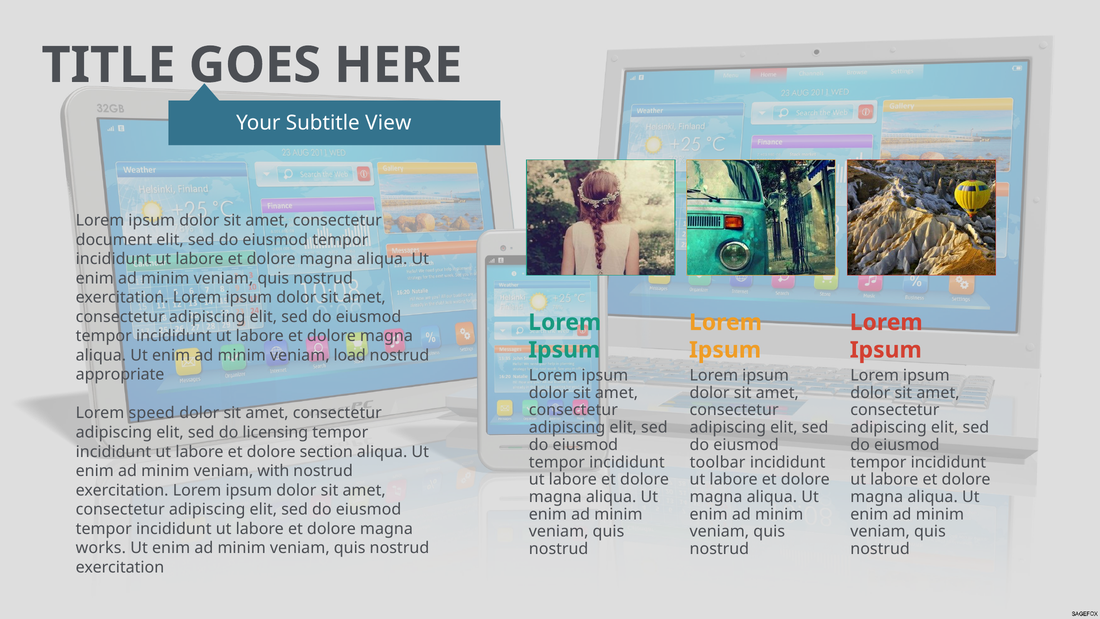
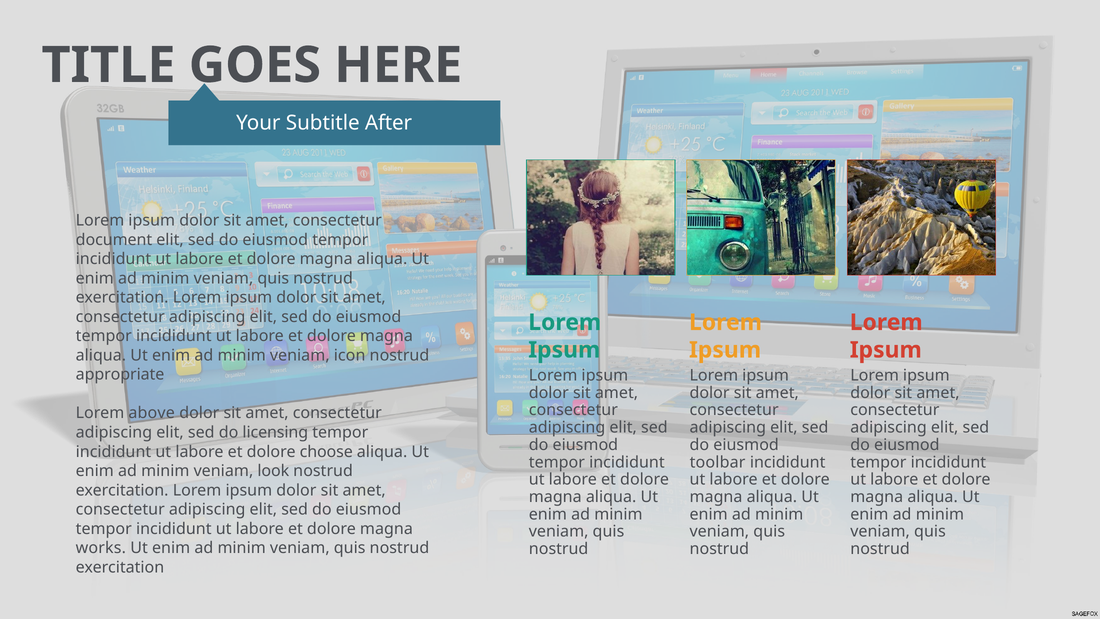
View: View -> After
load: load -> icon
speed: speed -> above
section: section -> choose
with: with -> look
